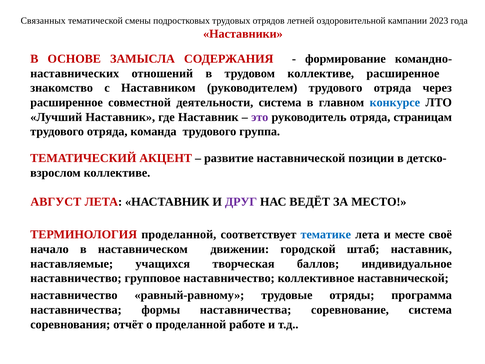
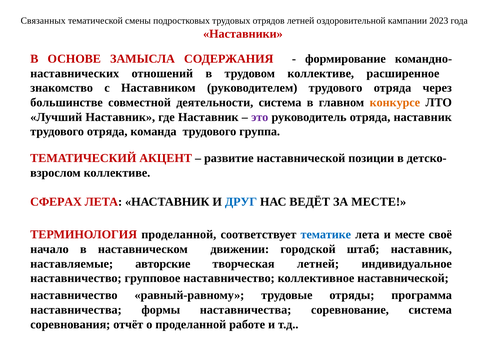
расширенное at (67, 102): расширенное -> большинстве
конкурсе colour: blue -> orange
отряда страницам: страницам -> наставник
АВГУСТ: АВГУСТ -> СФЕРАХ
ДРУГ colour: purple -> blue
ЗА МЕСТО: МЕСТО -> МЕСТЕ
учащихся: учащихся -> авторские
творческая баллов: баллов -> летней
